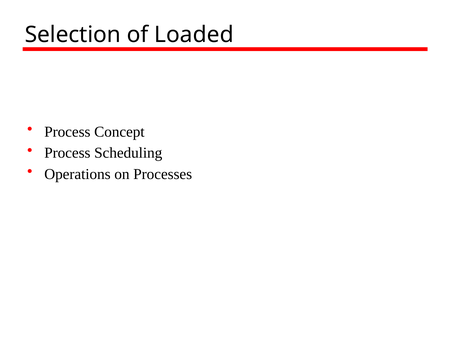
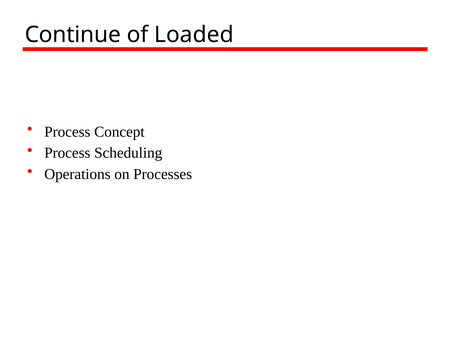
Selection: Selection -> Continue
